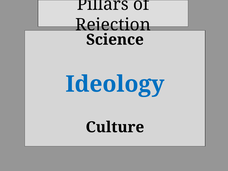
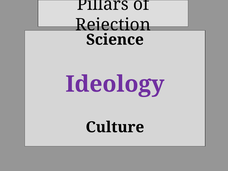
Ideology colour: blue -> purple
